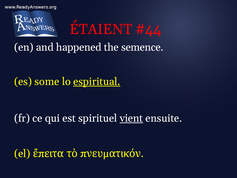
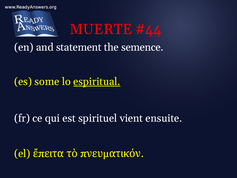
ÉTAIENT: ÉTAIENT -> MUERTE
happened: happened -> statement
vient underline: present -> none
